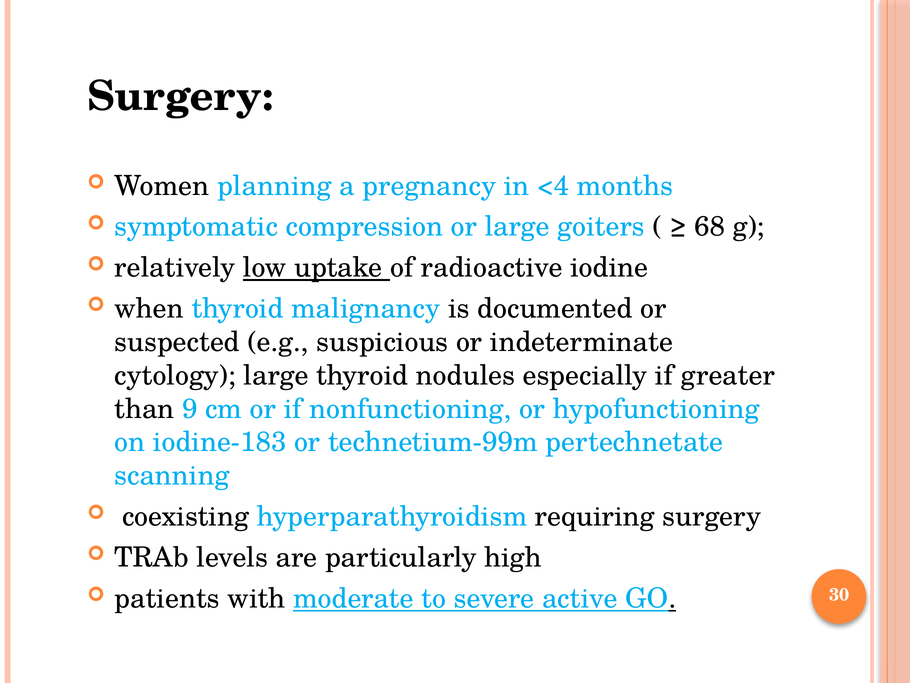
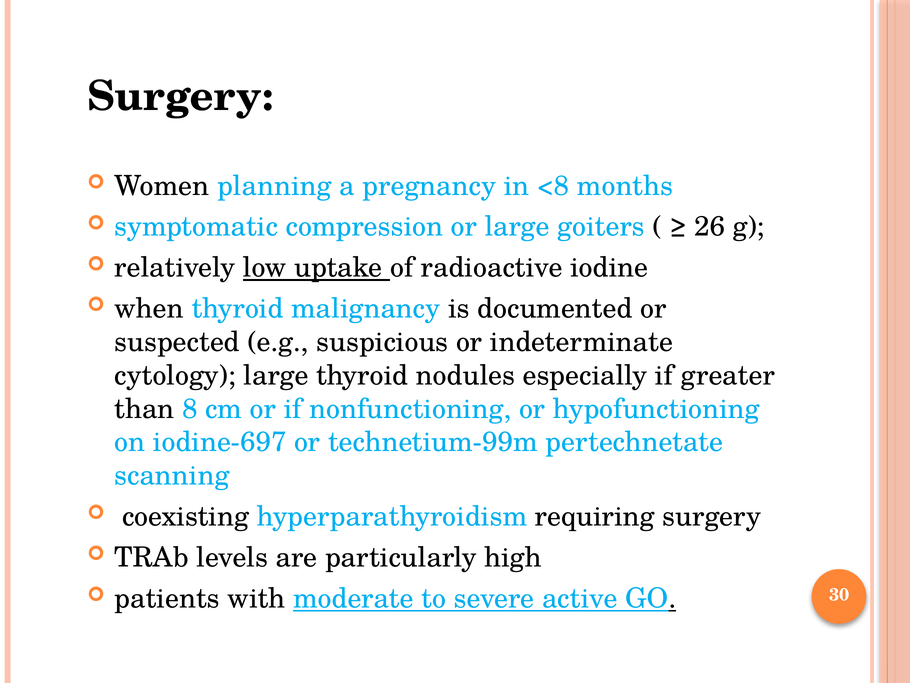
<4: <4 -> <8
68: 68 -> 26
9: 9 -> 8
iodine-183: iodine-183 -> iodine-697
